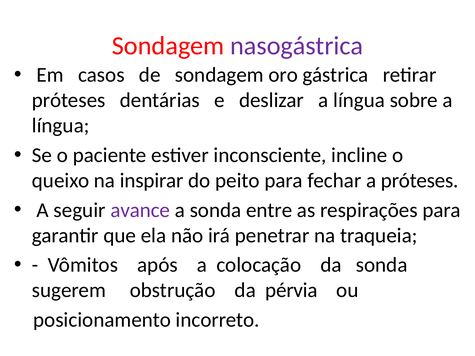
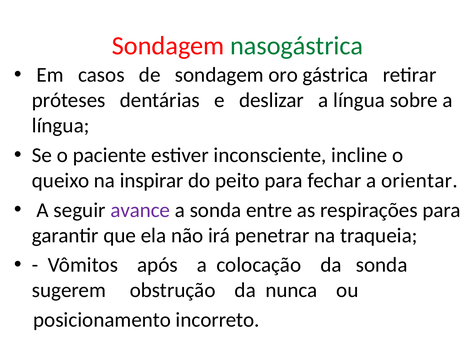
nasogástrica colour: purple -> green
a próteses: próteses -> orientar
pérvia: pérvia -> nunca
